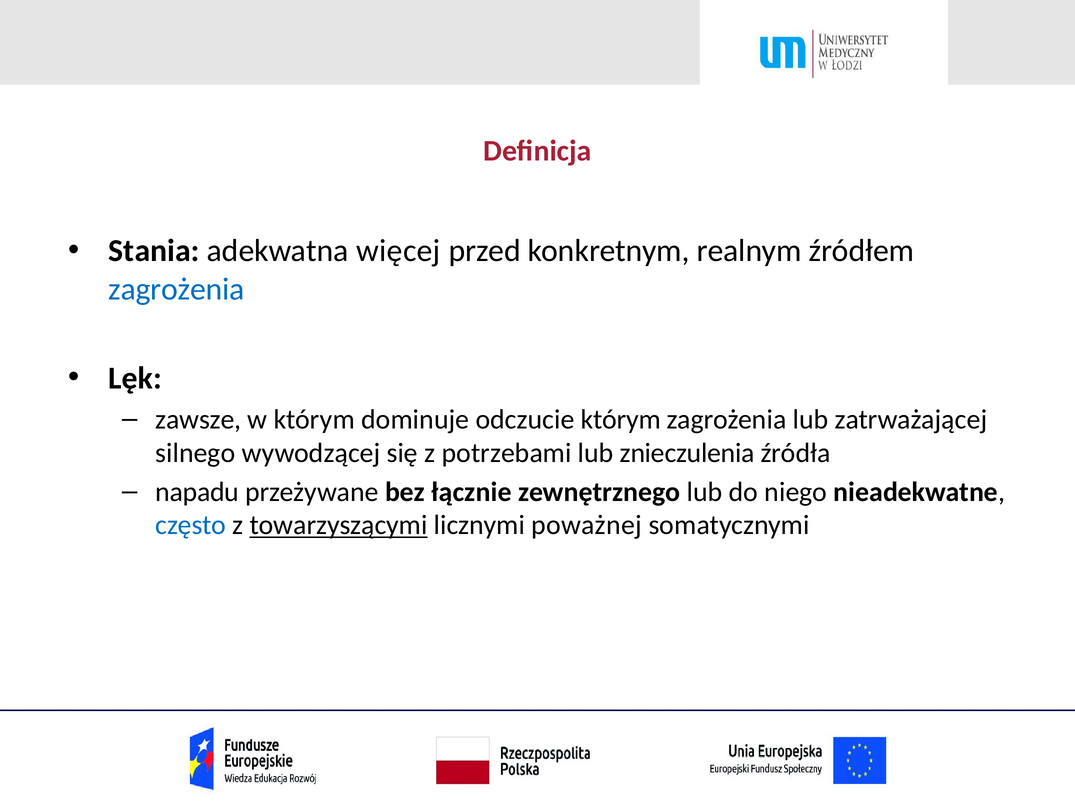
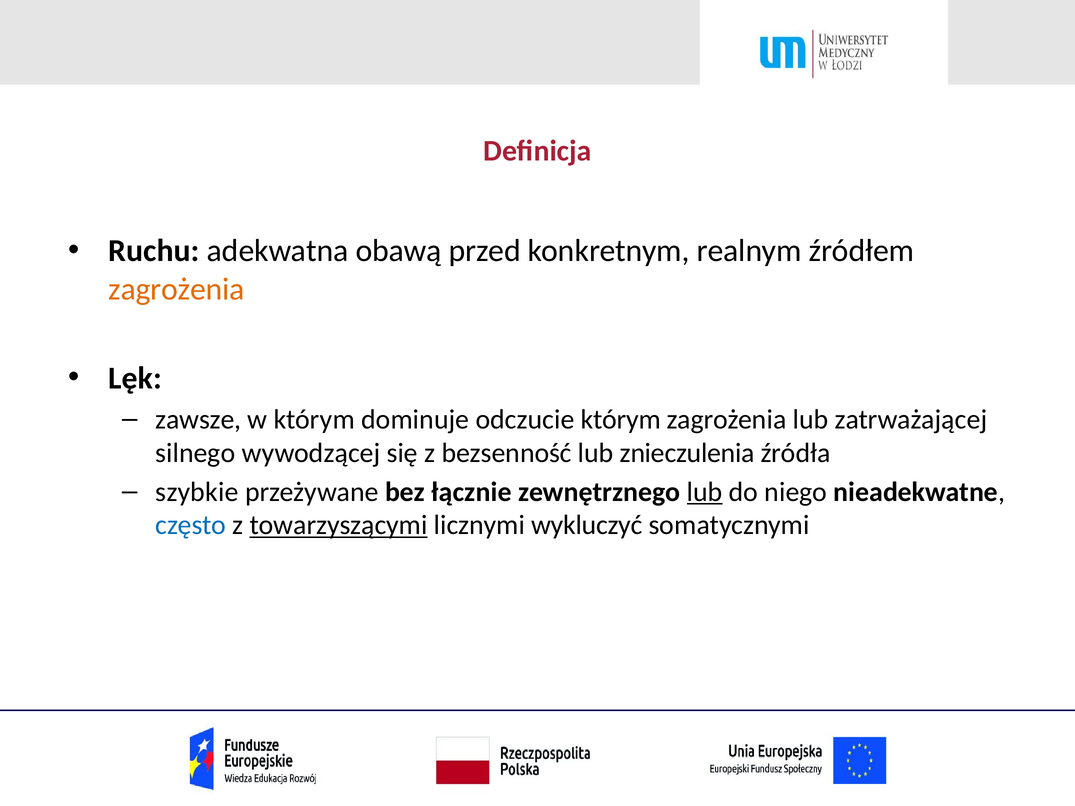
Stania: Stania -> Ruchu
więcej: więcej -> obawą
zagrożenia at (176, 289) colour: blue -> orange
potrzebami: potrzebami -> bezsenność
napadu: napadu -> szybkie
lub at (705, 492) underline: none -> present
poważnej: poważnej -> wykluczyć
